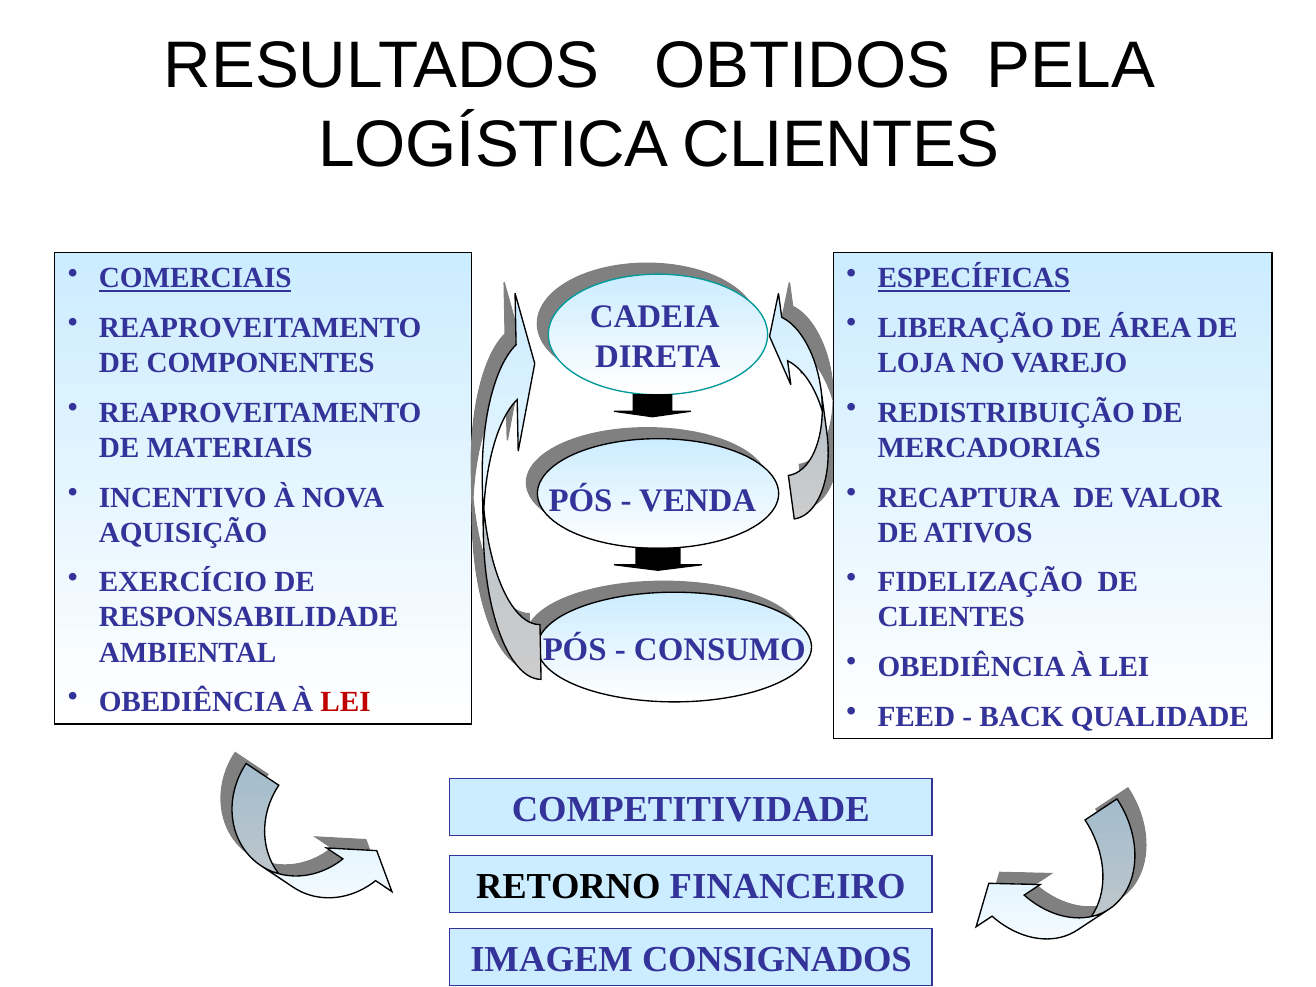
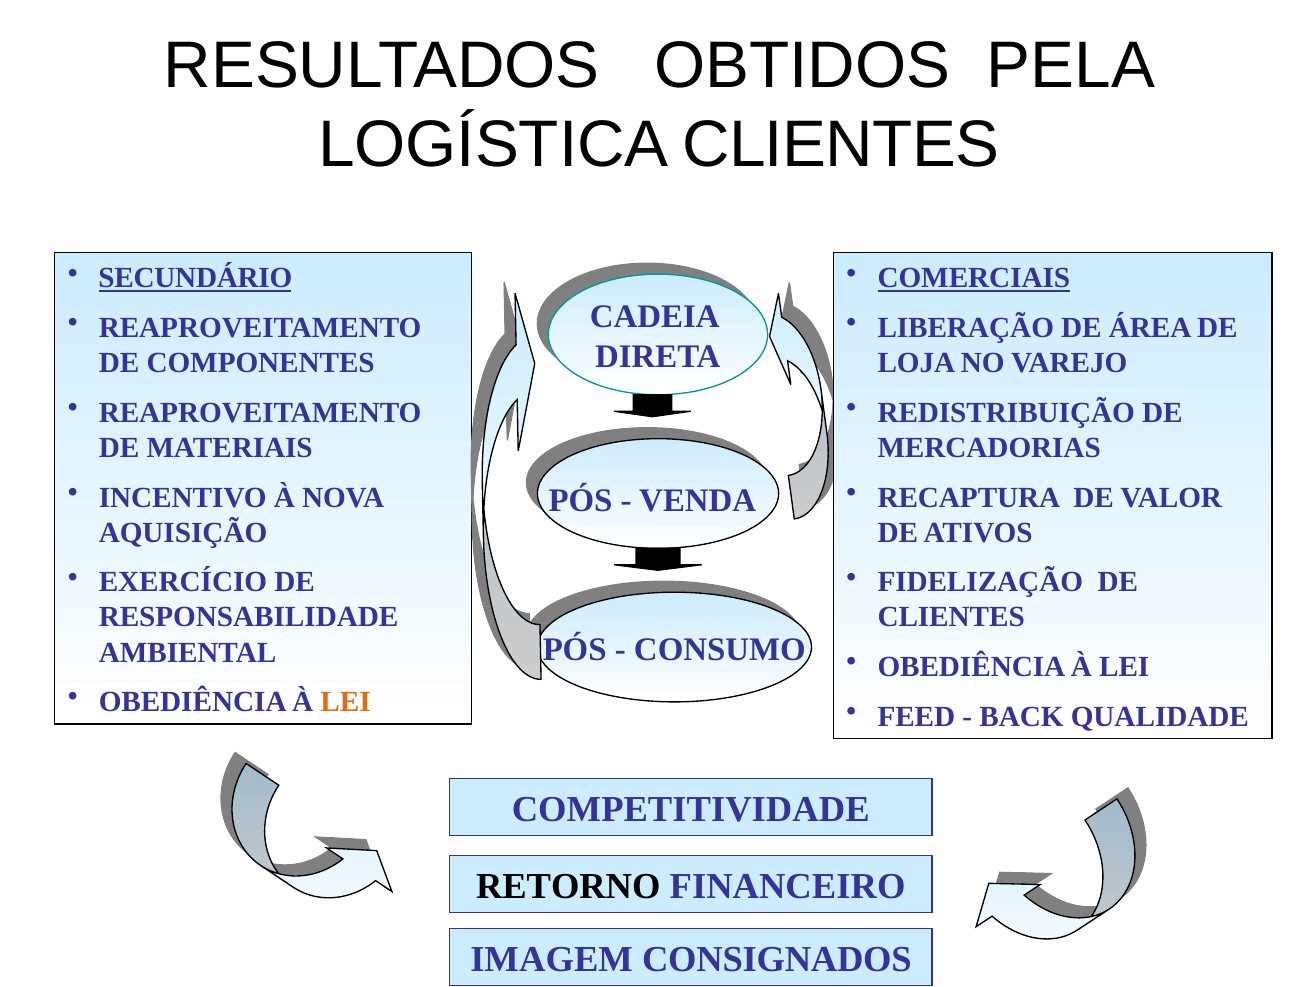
COMERCIAIS: COMERCIAIS -> SECUNDÁRIO
ESPECÍFICAS: ESPECÍFICAS -> COMERCIAIS
LEI at (346, 702) colour: red -> orange
